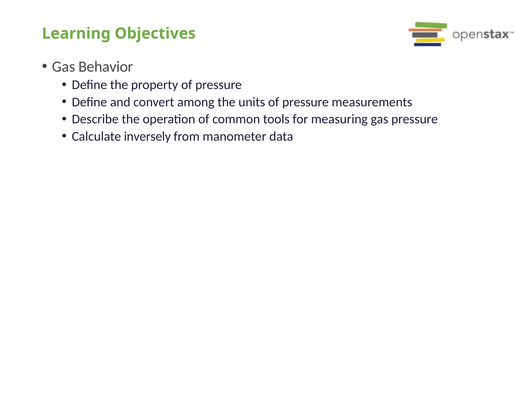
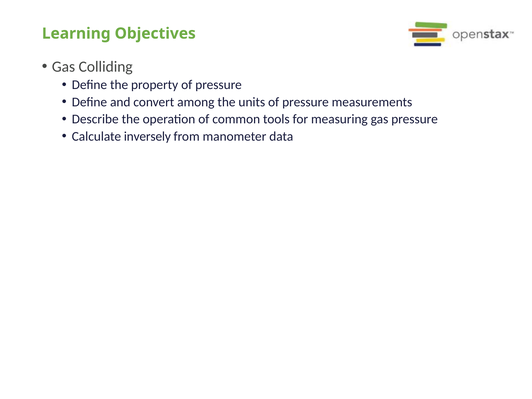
Behavior: Behavior -> Colliding
